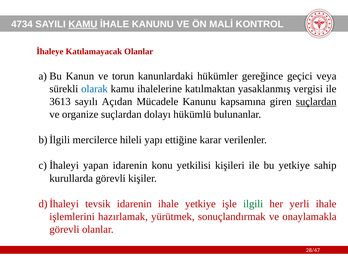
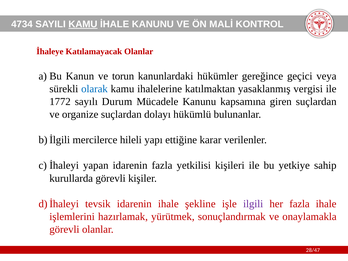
3613: 3613 -> 1772
Açıdan: Açıdan -> Durum
suçlardan at (316, 102) underline: present -> none
idarenin konu: konu -> fazla
ihale yetkiye: yetkiye -> şekline
ilgili colour: green -> purple
her yerli: yerli -> fazla
